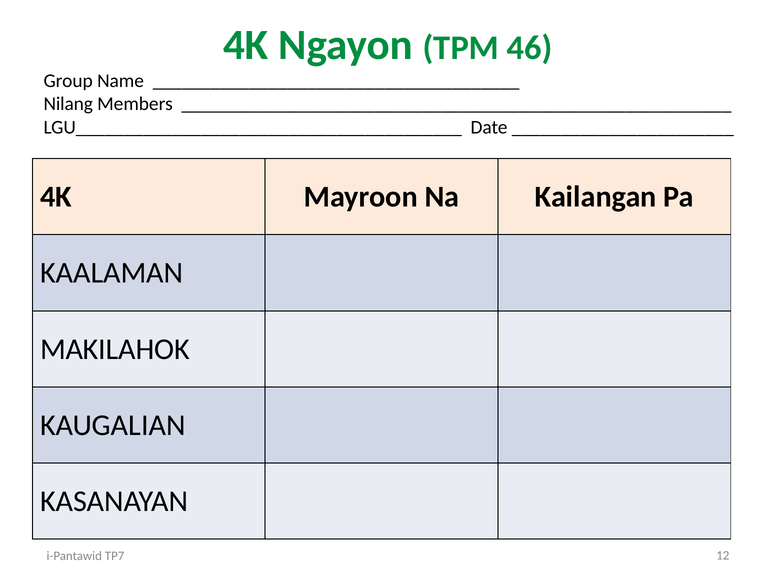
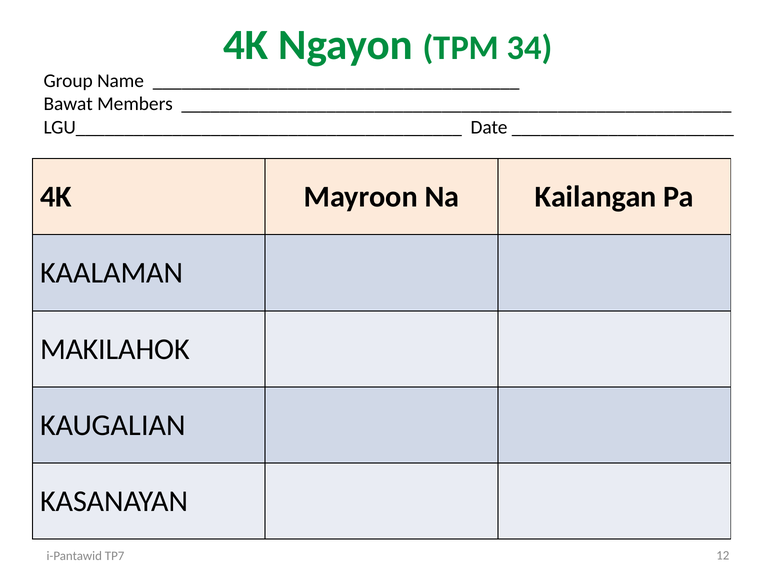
46: 46 -> 34
Nilang: Nilang -> Bawat
